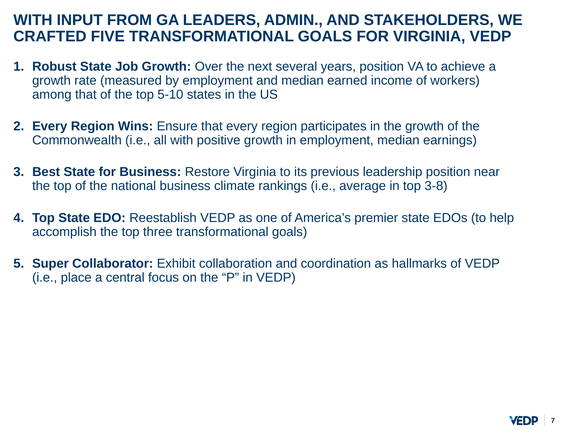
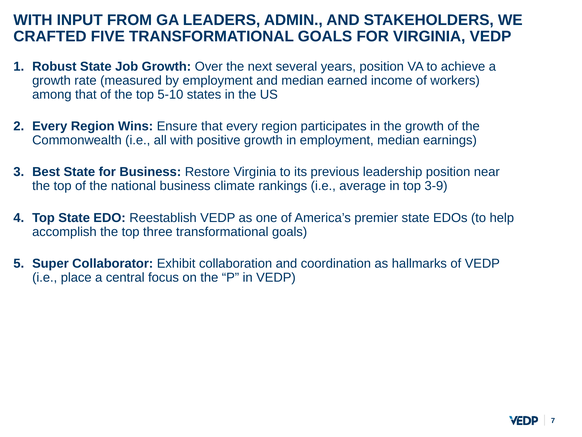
3-8: 3-8 -> 3-9
